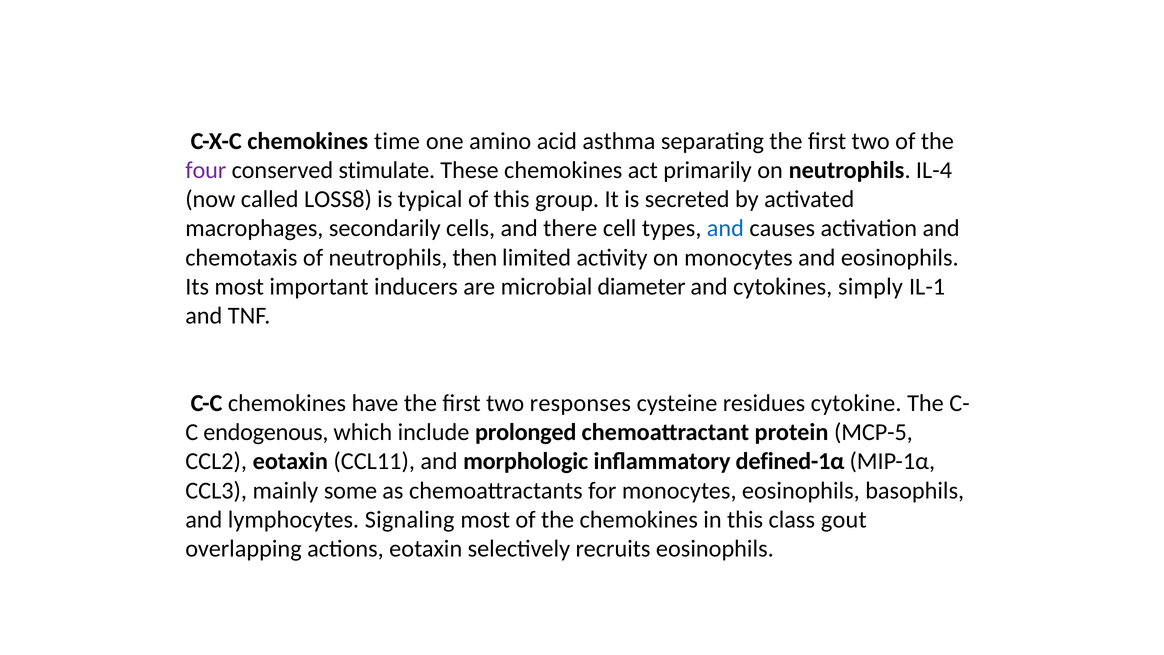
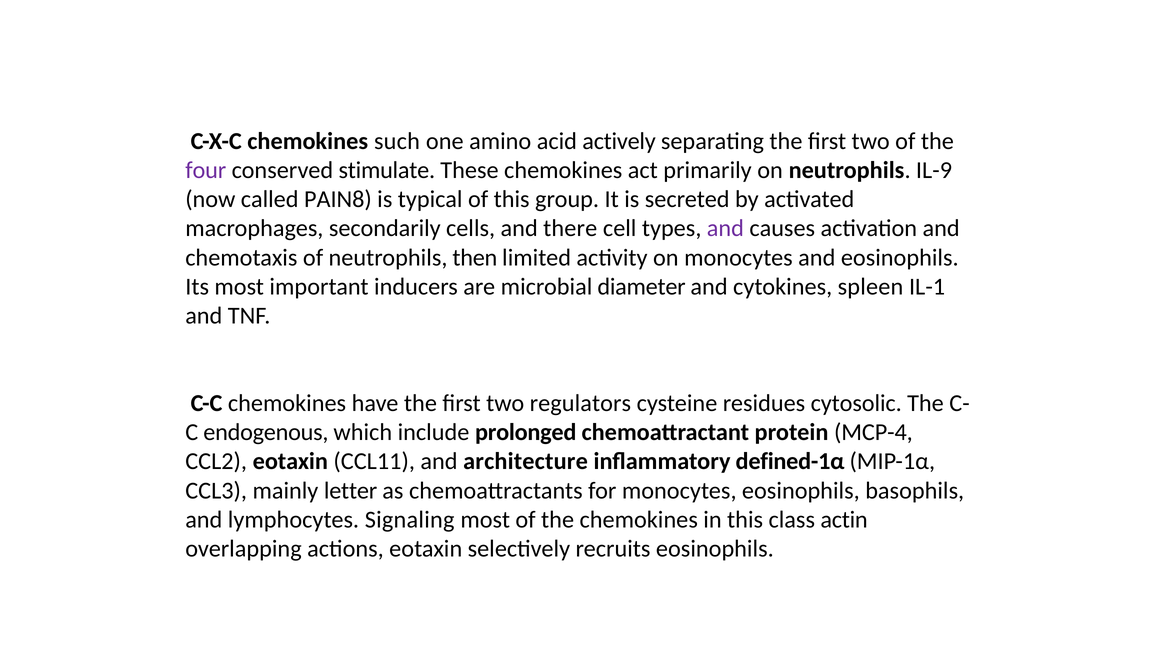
time: time -> such
asthma: asthma -> actively
IL-4: IL-4 -> IL-9
LOSS8: LOSS8 -> PAIN8
and at (725, 228) colour: blue -> purple
simply: simply -> spleen
responses: responses -> regulators
cytokine: cytokine -> cytosolic
MCP-5: MCP-5 -> MCP-4
morphologic: morphologic -> architecture
some: some -> letter
gout: gout -> actin
